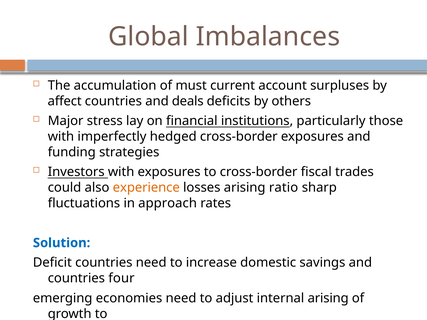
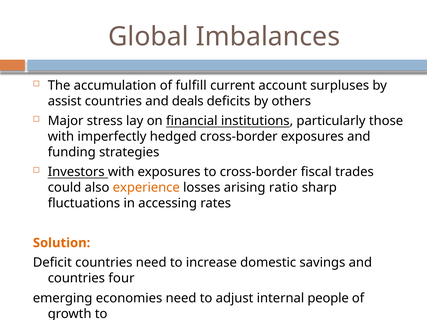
must: must -> fulfill
affect: affect -> assist
approach: approach -> accessing
Solution colour: blue -> orange
internal arising: arising -> people
